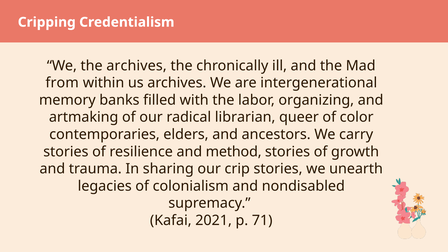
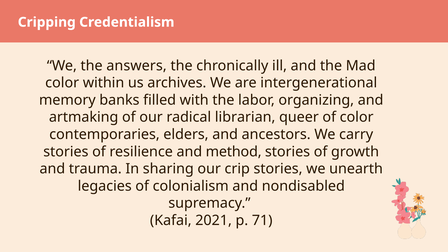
the archives: archives -> answers
from at (62, 83): from -> color
